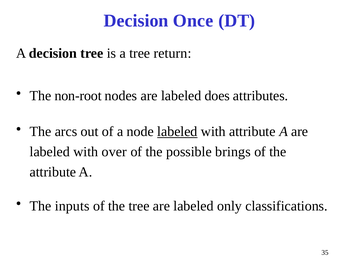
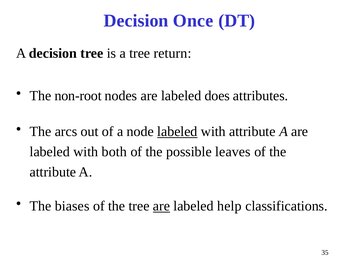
over: over -> both
brings: brings -> leaves
inputs: inputs -> biases
are at (161, 206) underline: none -> present
only: only -> help
